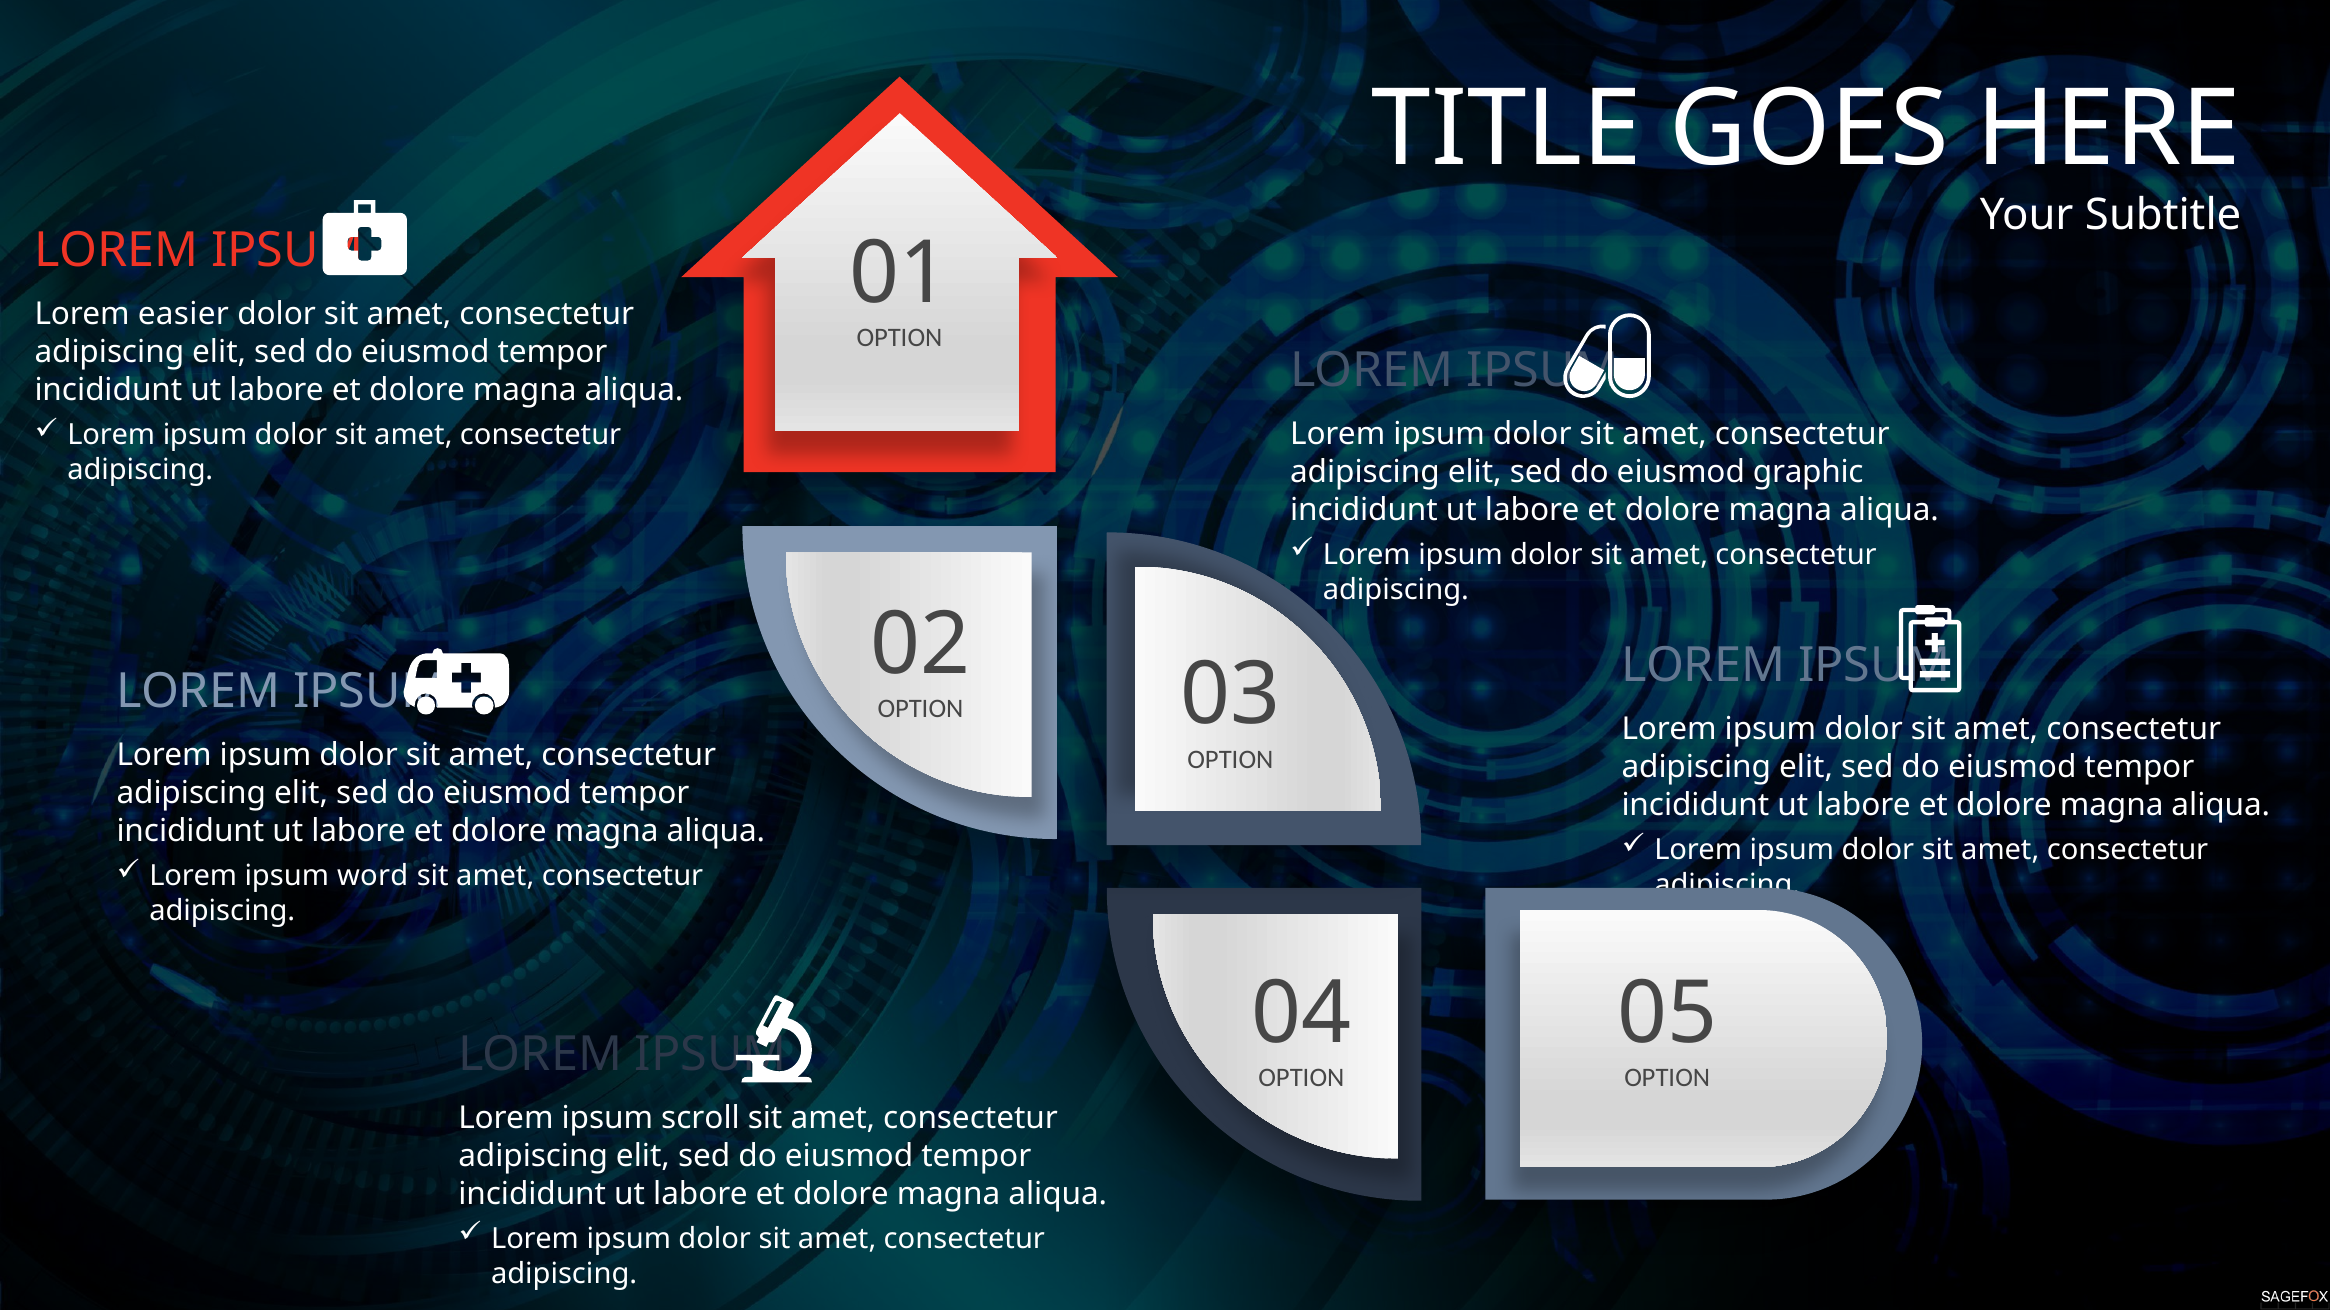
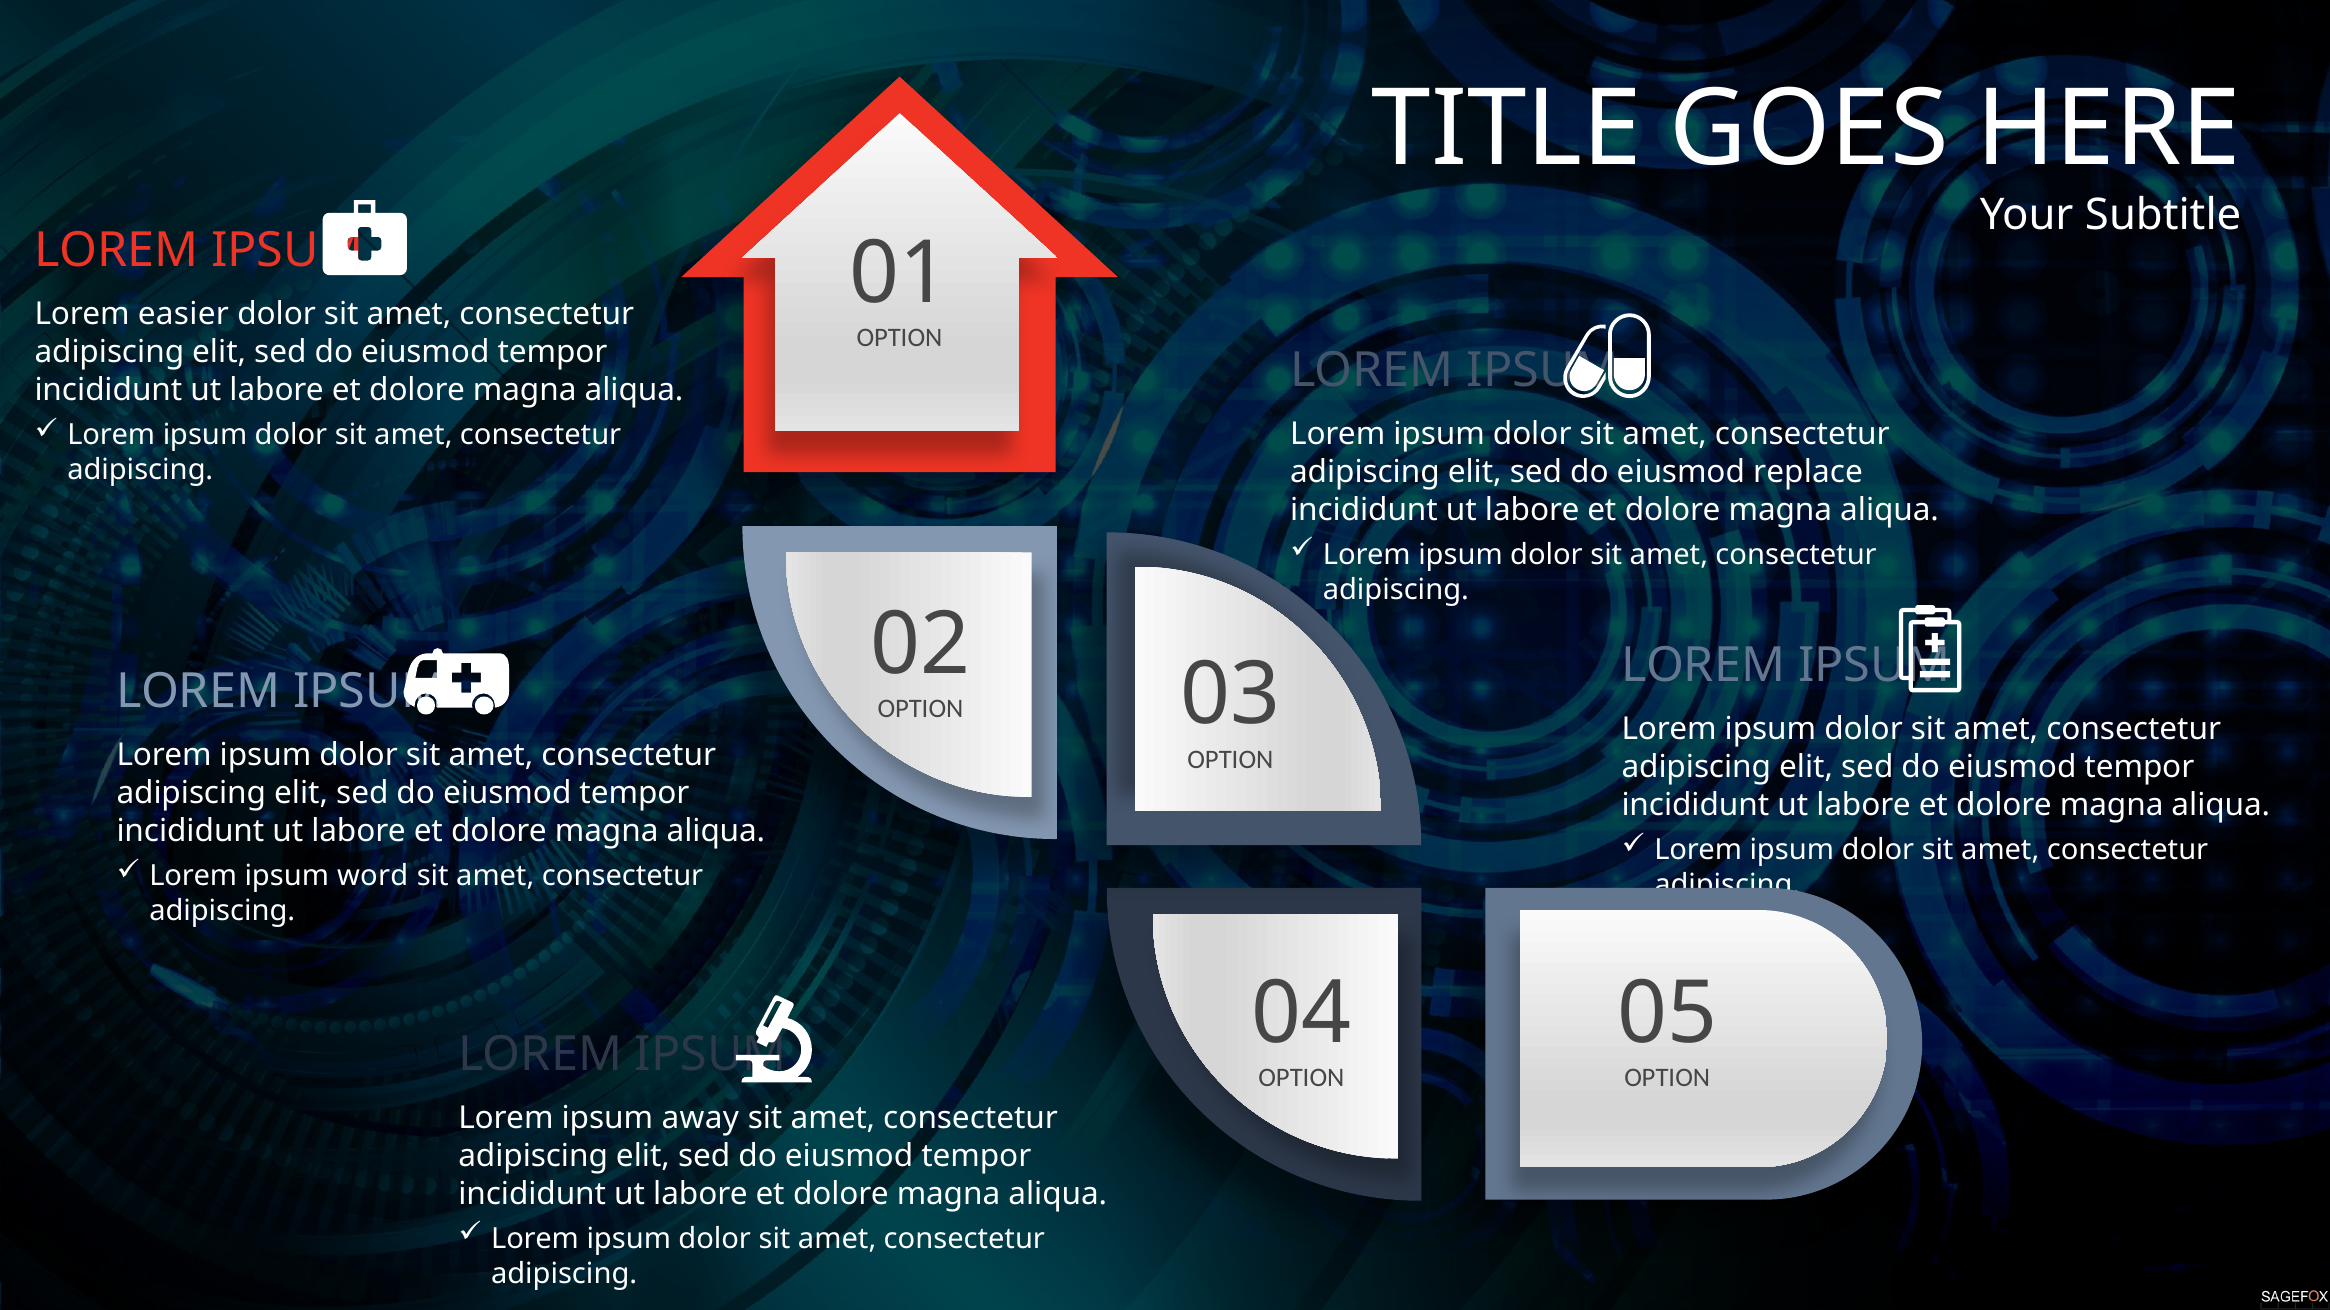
graphic: graphic -> replace
scroll: scroll -> away
